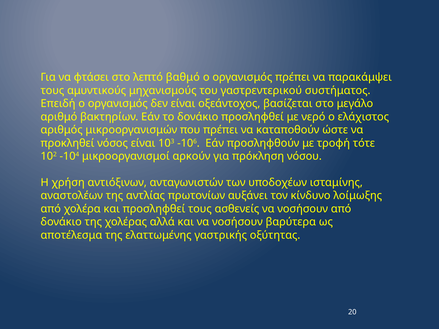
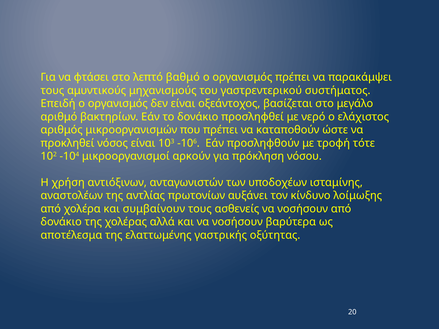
και προσληφθεί: προσληφθεί -> συμβαίνουν
